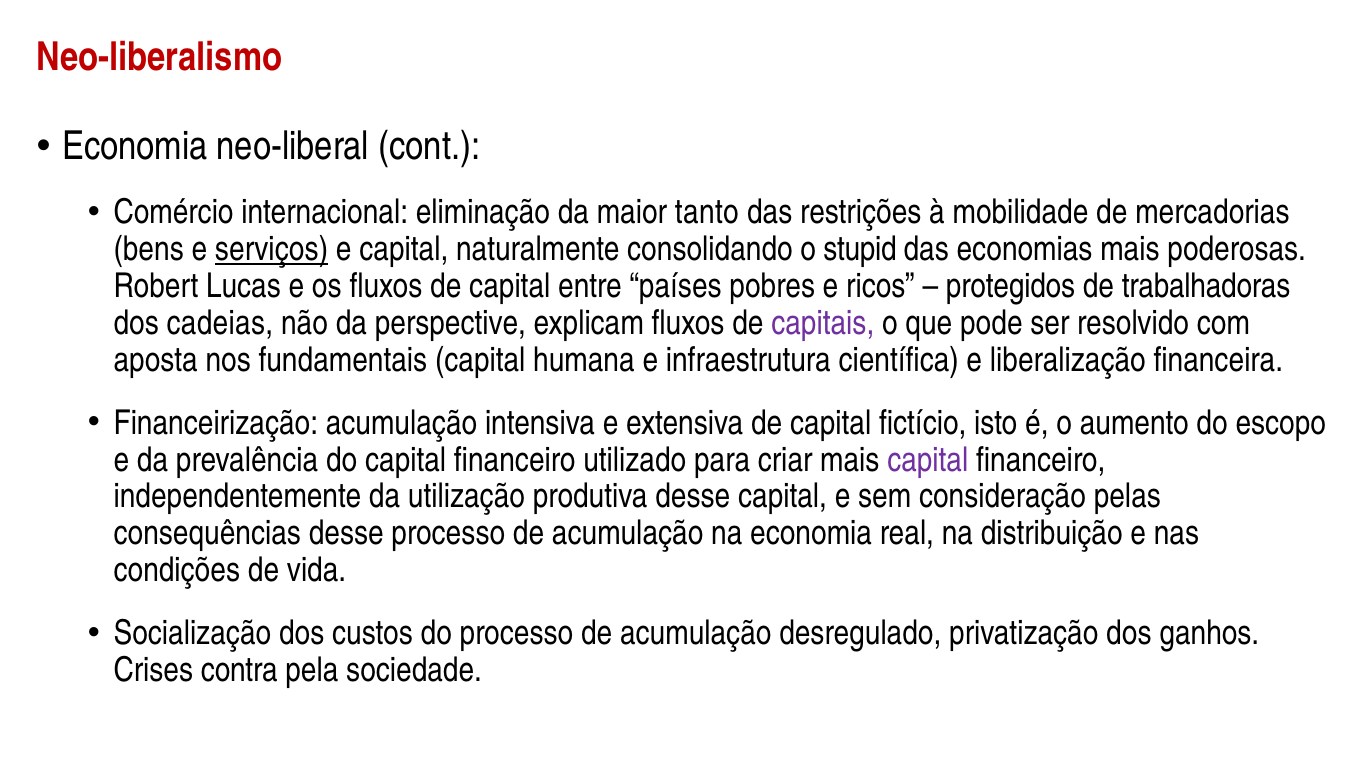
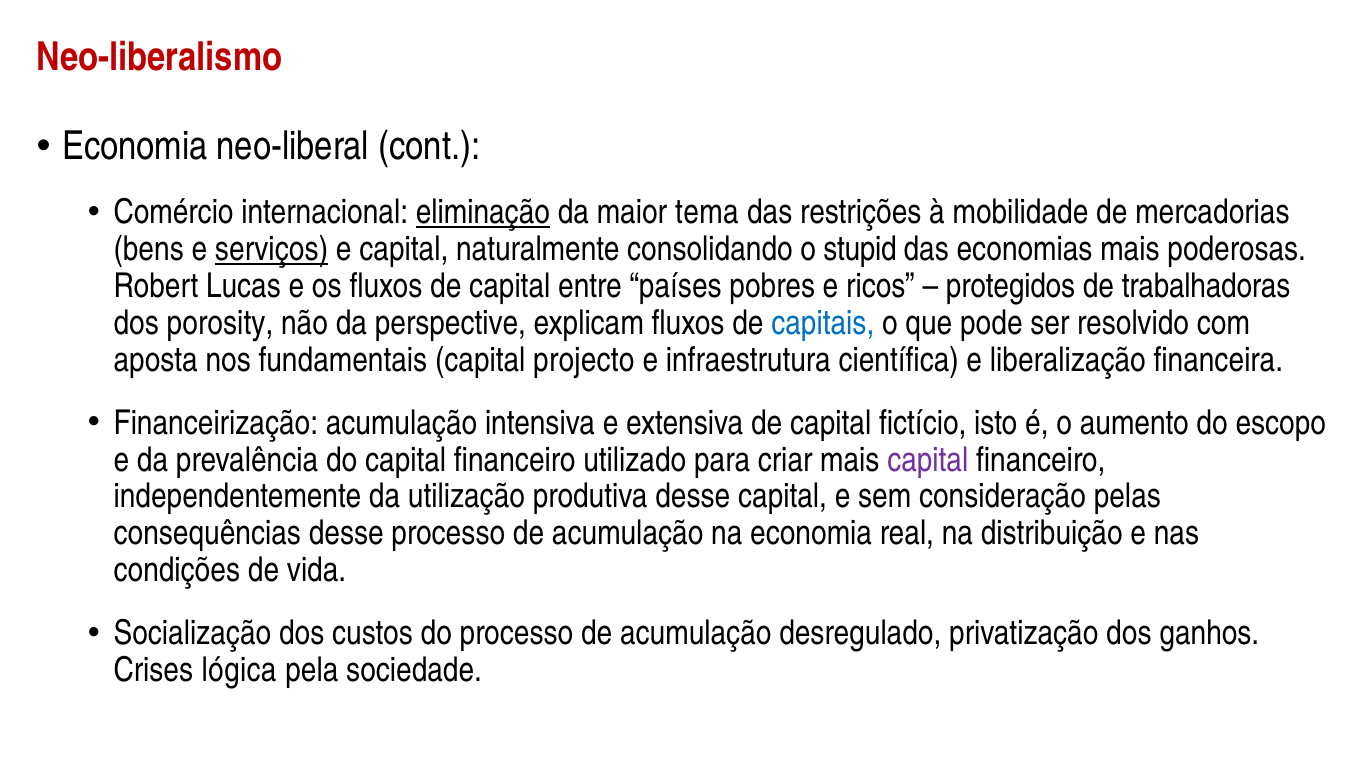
eliminação underline: none -> present
tanto: tanto -> tema
cadeias: cadeias -> porosity
capitais colour: purple -> blue
humana: humana -> projecto
contra: contra -> lógica
